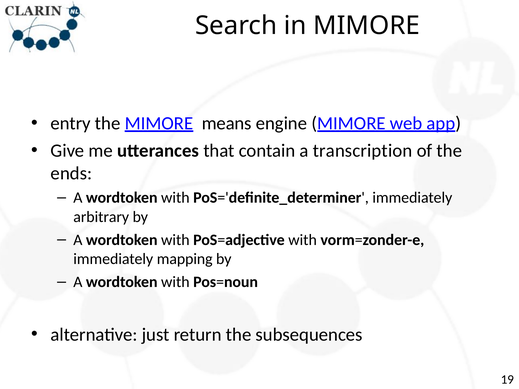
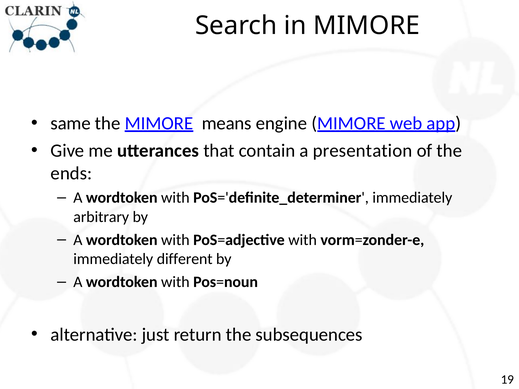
entry: entry -> same
transcription: transcription -> presentation
mapping: mapping -> different
